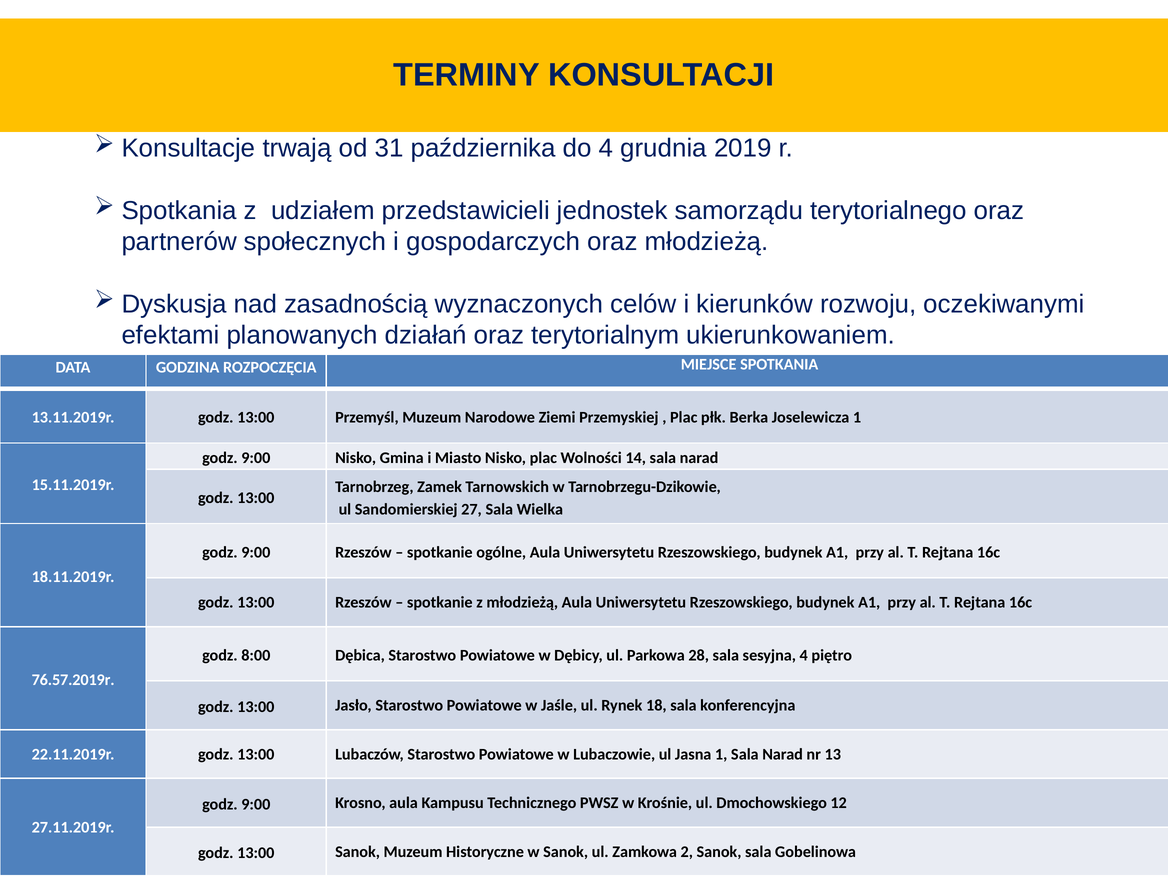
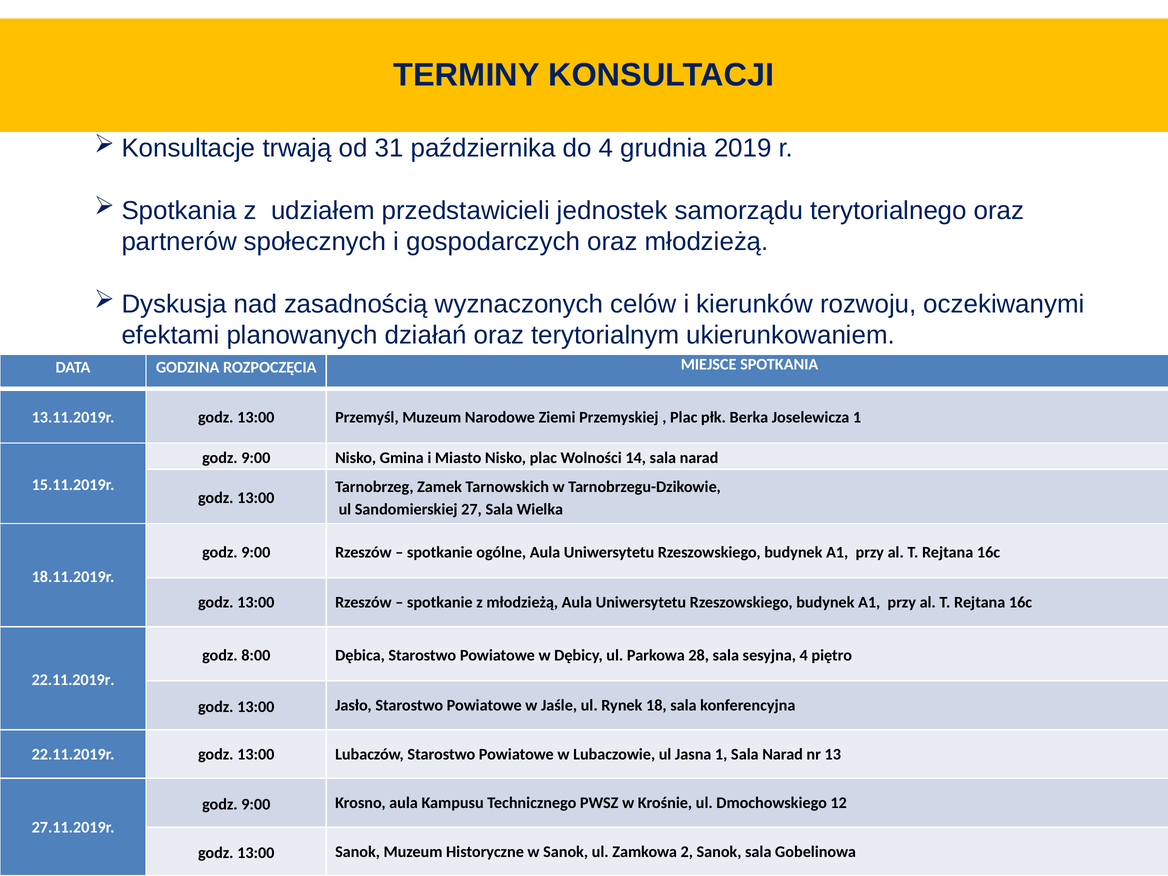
76.57.2019r at (73, 680): 76.57.2019r -> 22.11.2019r
